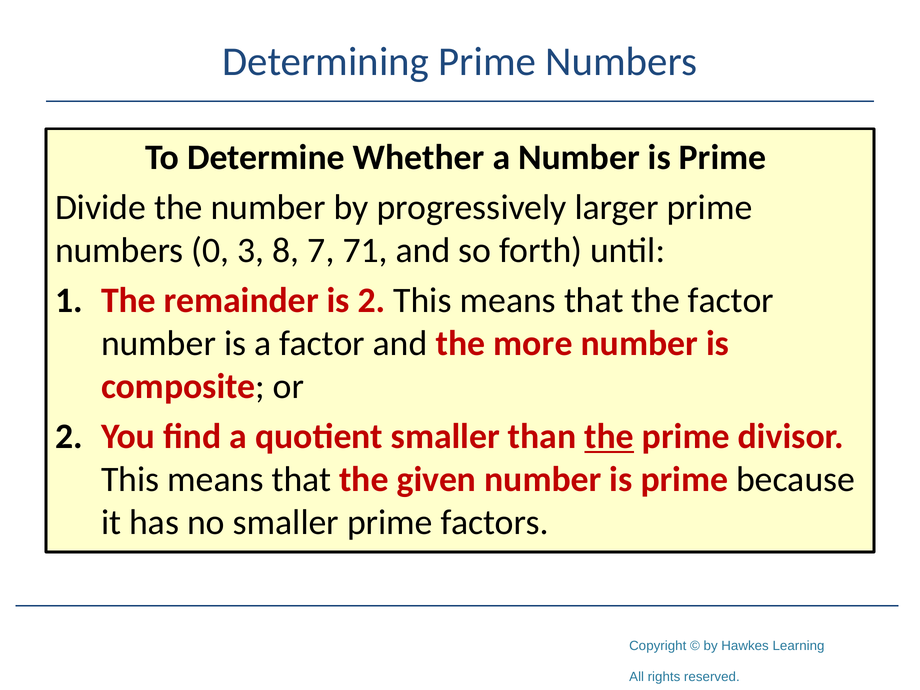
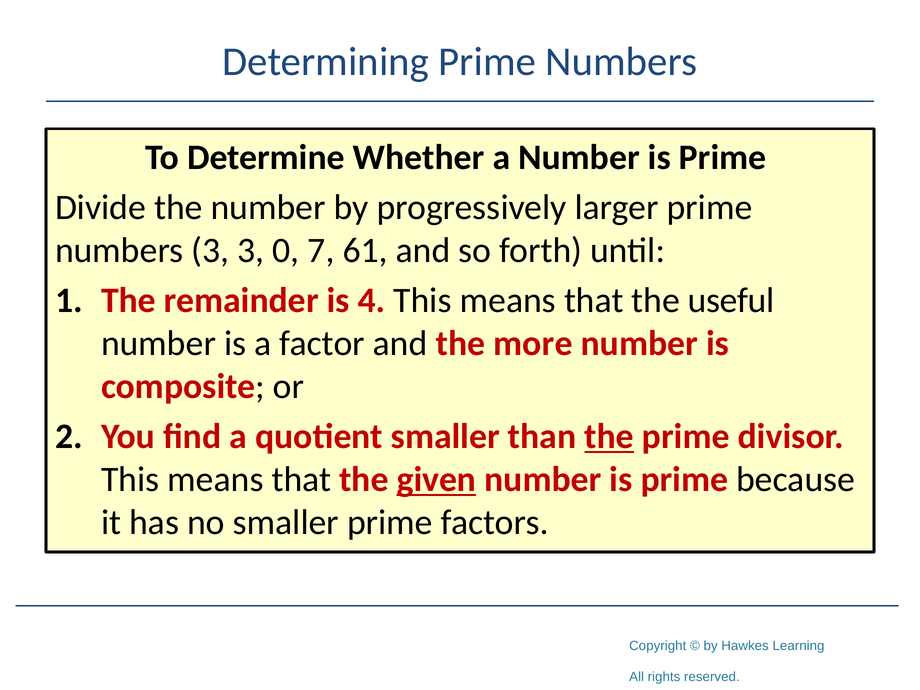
numbers 0: 0 -> 3
8: 8 -> 0
71: 71 -> 61
is 2: 2 -> 4
the factor: factor -> useful
given underline: none -> present
